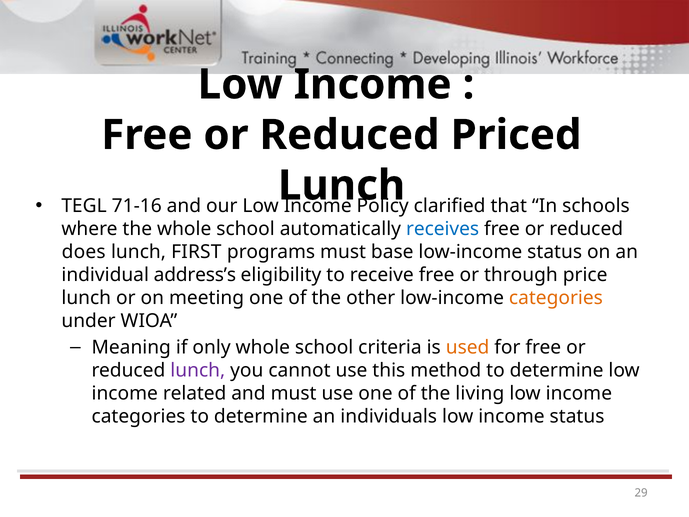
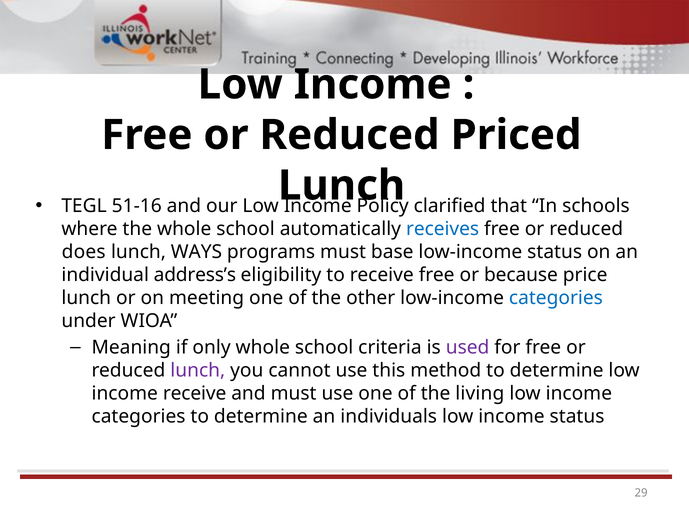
71-16: 71-16 -> 51-16
FIRST: FIRST -> WAYS
through: through -> because
categories at (556, 298) colour: orange -> blue
used colour: orange -> purple
income related: related -> receive
